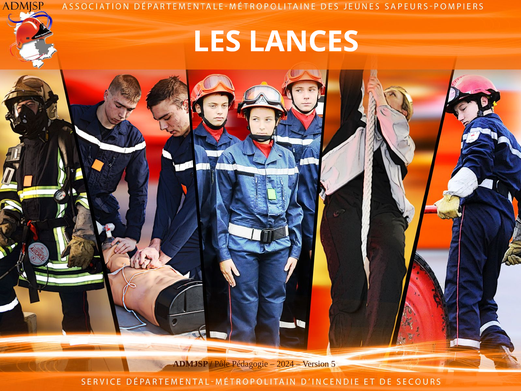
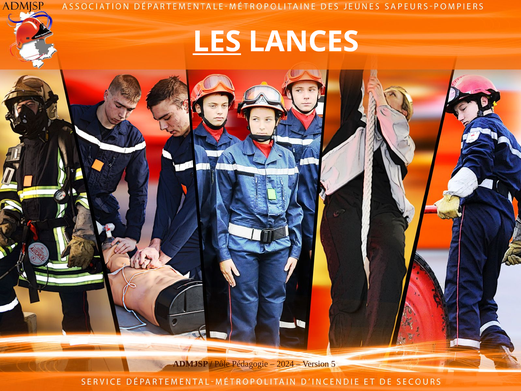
LES underline: none -> present
